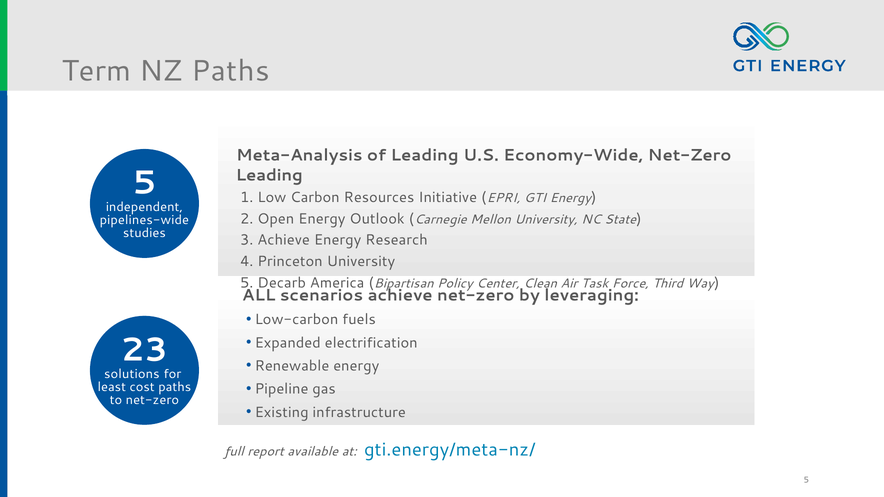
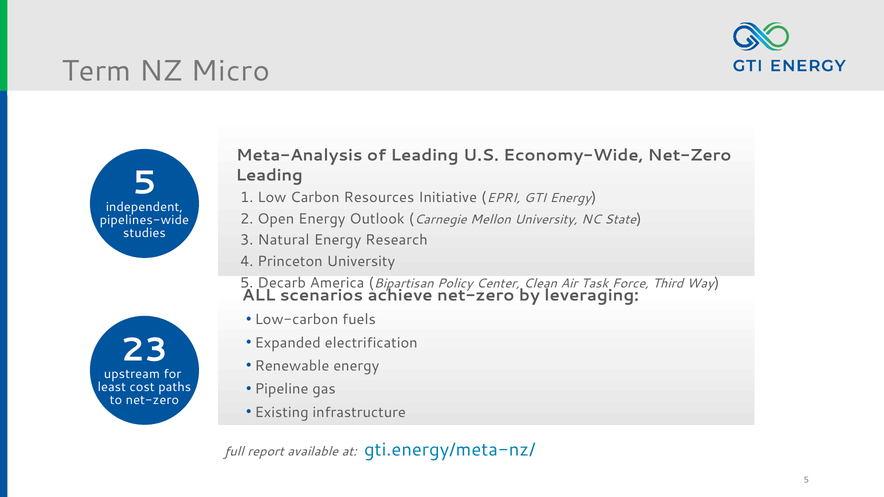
NZ Paths: Paths -> Micro
3 Achieve: Achieve -> Natural
solutions: solutions -> upstream
